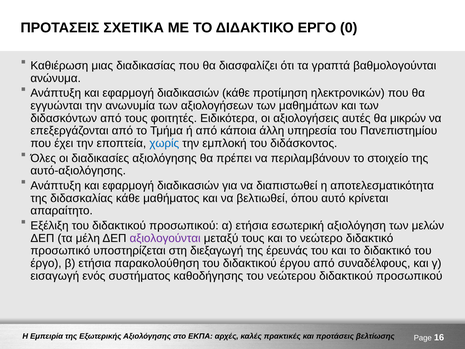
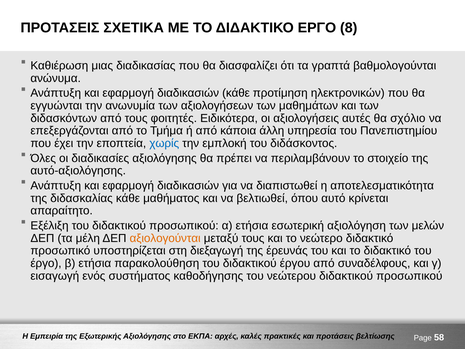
0: 0 -> 8
μικρών: μικρών -> σχόλιο
αξιολογούνται colour: purple -> orange
16: 16 -> 58
